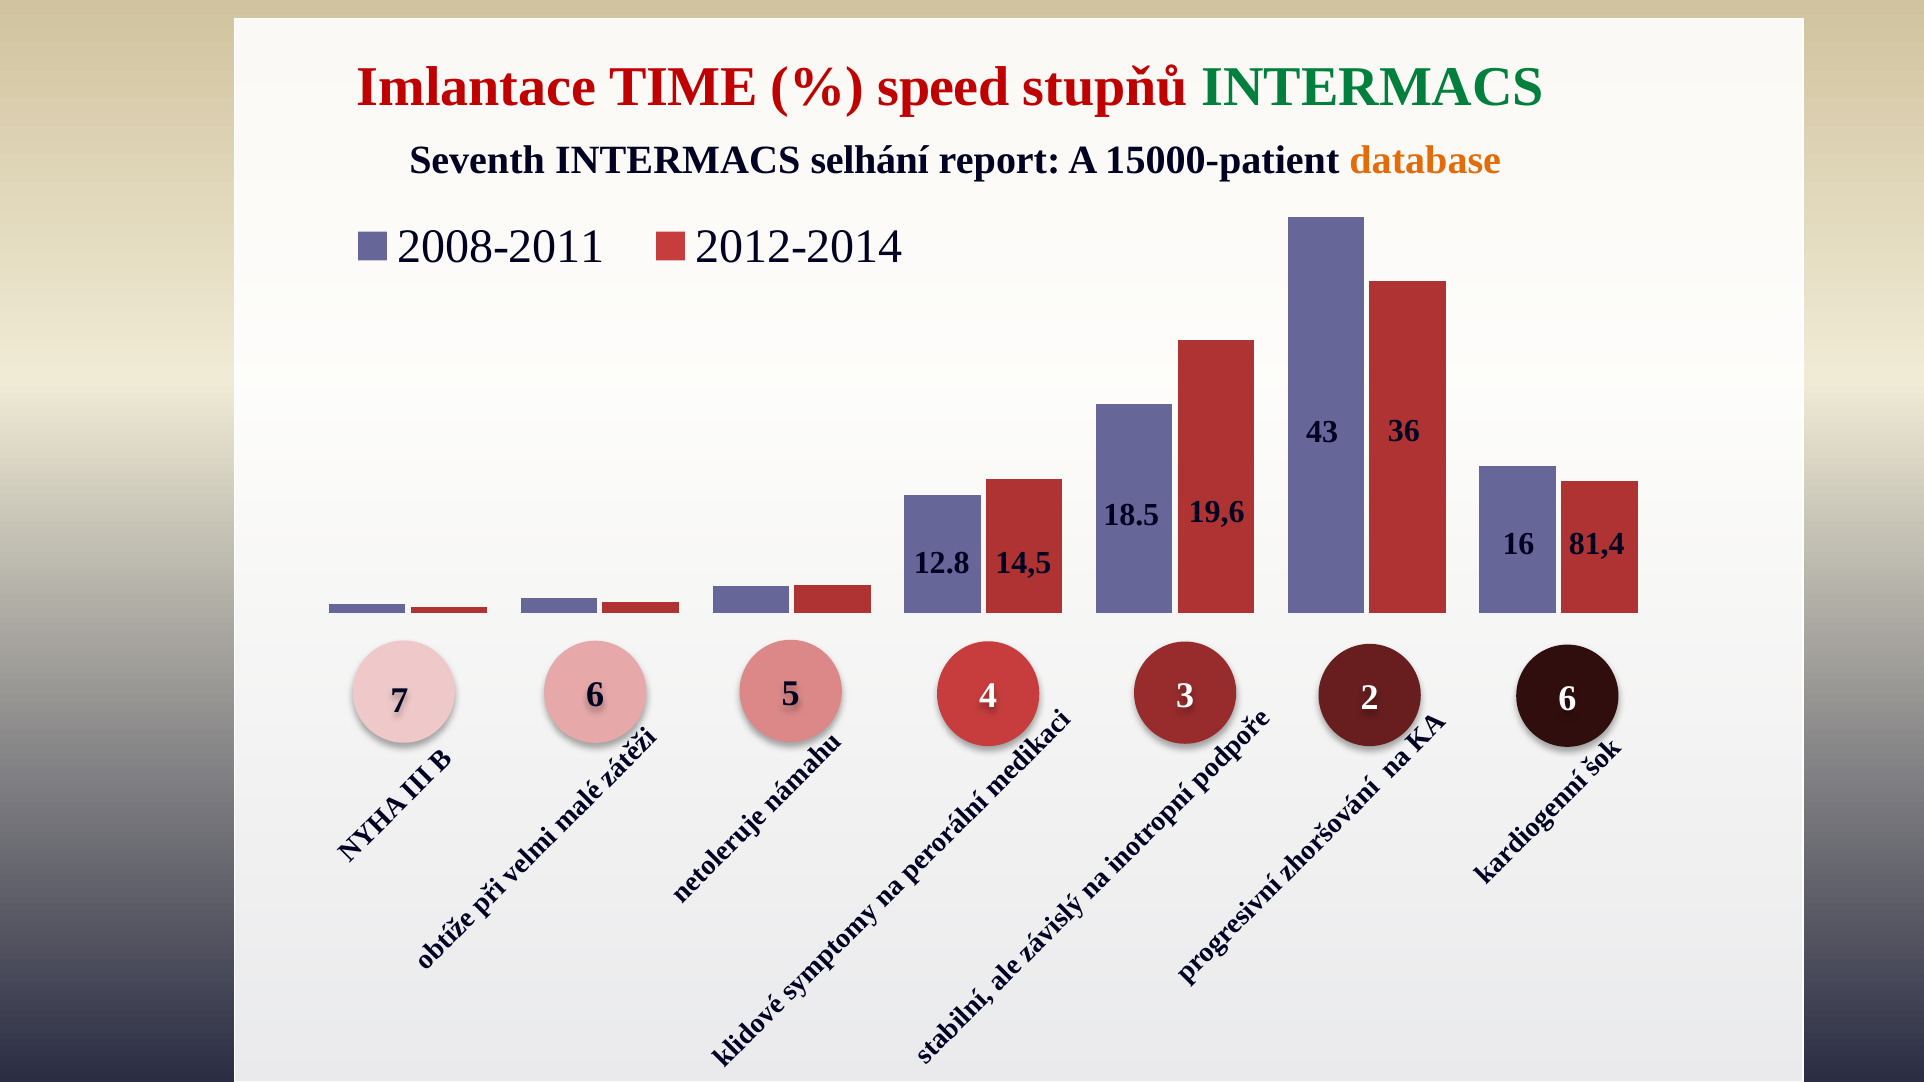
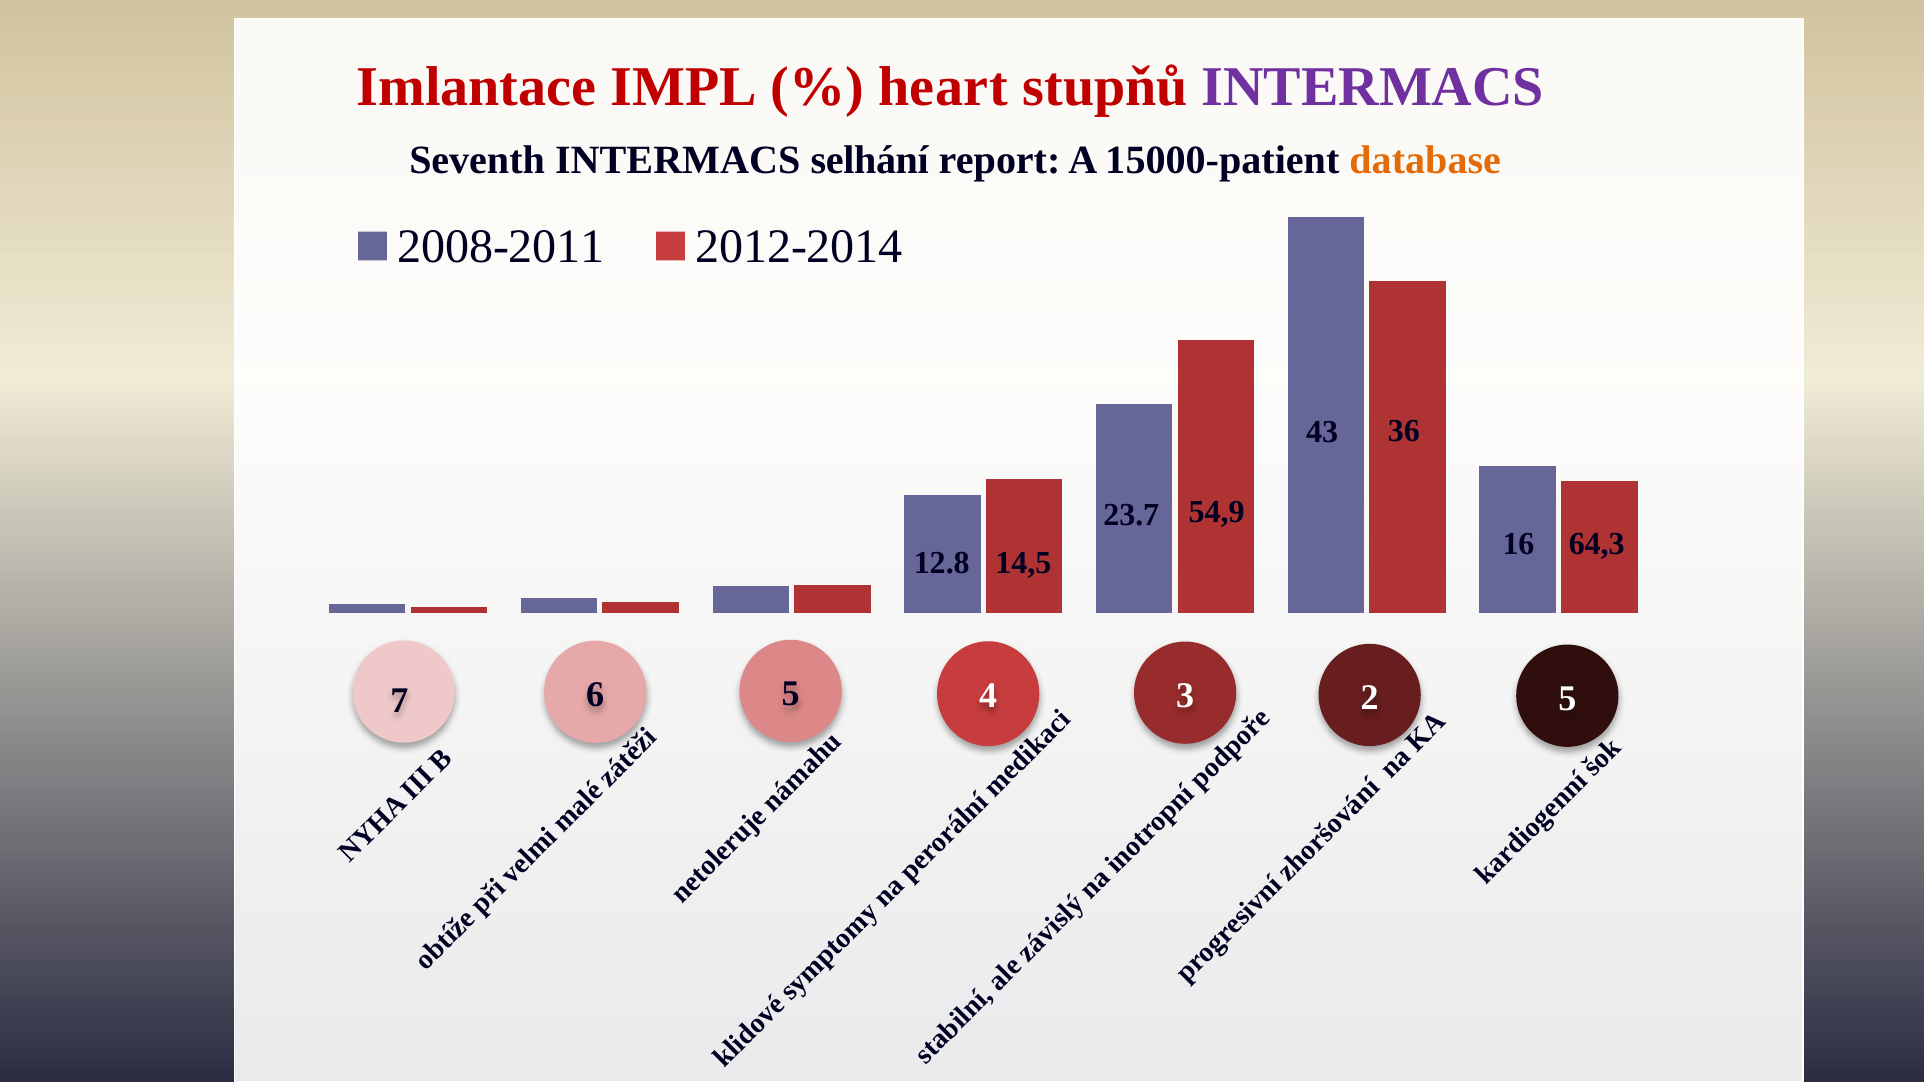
TIME: TIME -> IMPL
speed: speed -> heart
INTERMACS at (1373, 87) colour: green -> purple
19,6: 19,6 -> 54,9
18.5: 18.5 -> 23.7
81,4: 81,4 -> 64,3
2 6: 6 -> 5
